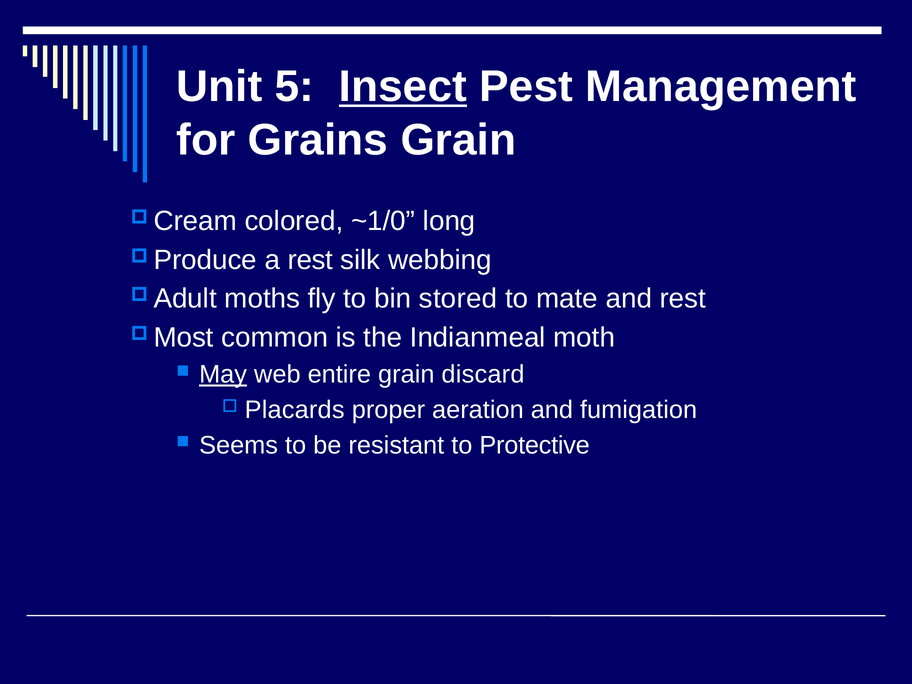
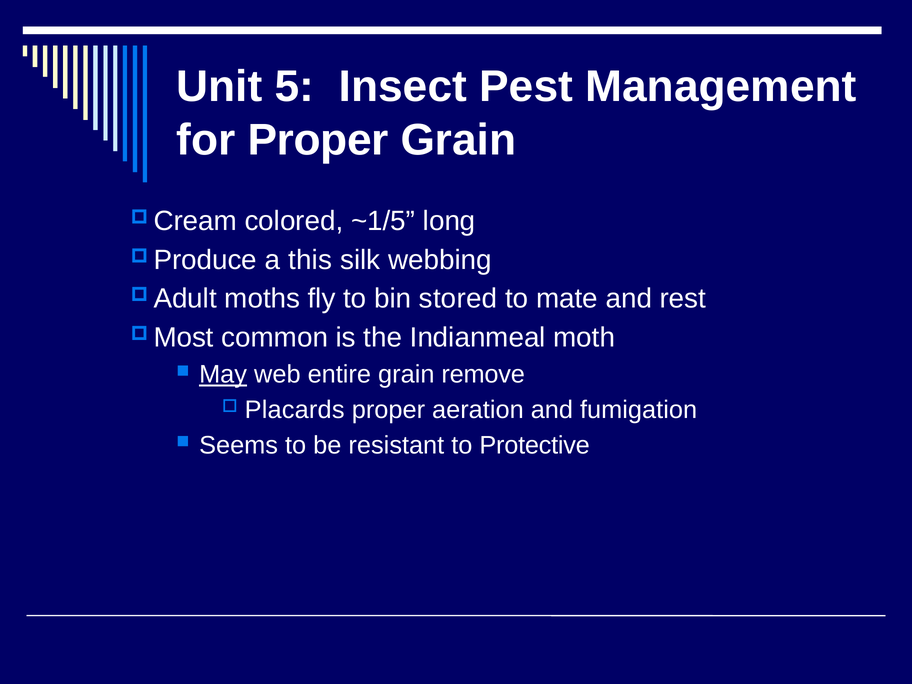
Insect underline: present -> none
for Grains: Grains -> Proper
~1/0: ~1/0 -> ~1/5
a rest: rest -> this
discard: discard -> remove
